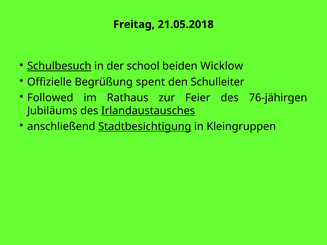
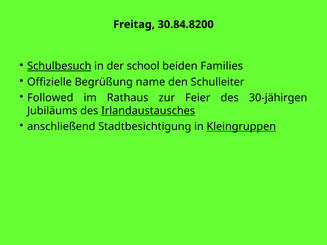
21.05.2018: 21.05.2018 -> 30.84.8200
Wicklow: Wicklow -> Families
spent: spent -> name
76-jähirgen: 76-jähirgen -> 30-jähirgen
Stadtbesichtigung underline: present -> none
Kleingruppen underline: none -> present
